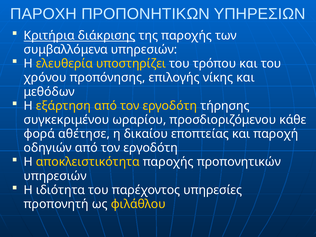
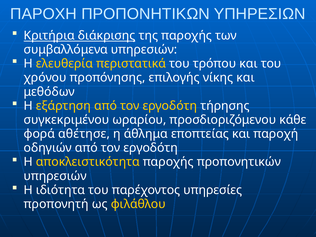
υποστηρίζει: υποστηρίζει -> περιστατικά
δικαίου: δικαίου -> άθλημα
